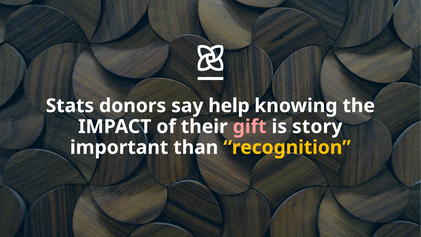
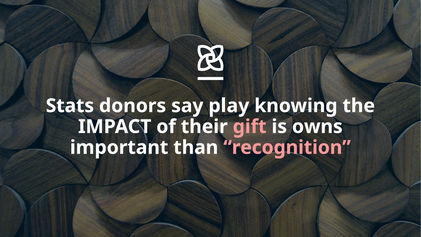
help: help -> play
story: story -> owns
recognition colour: yellow -> pink
